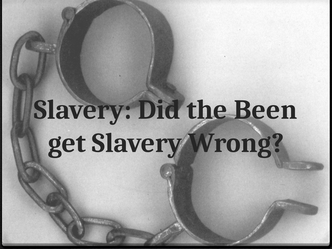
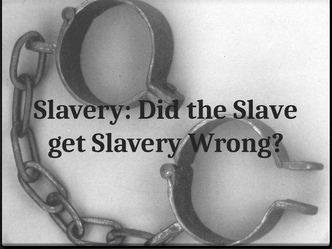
Been: Been -> Slave
